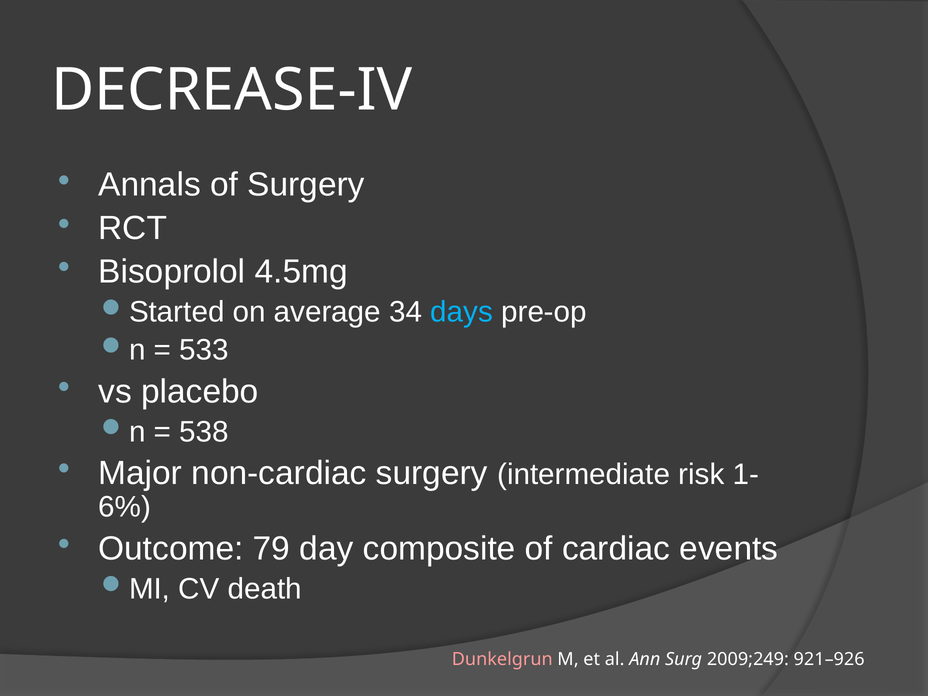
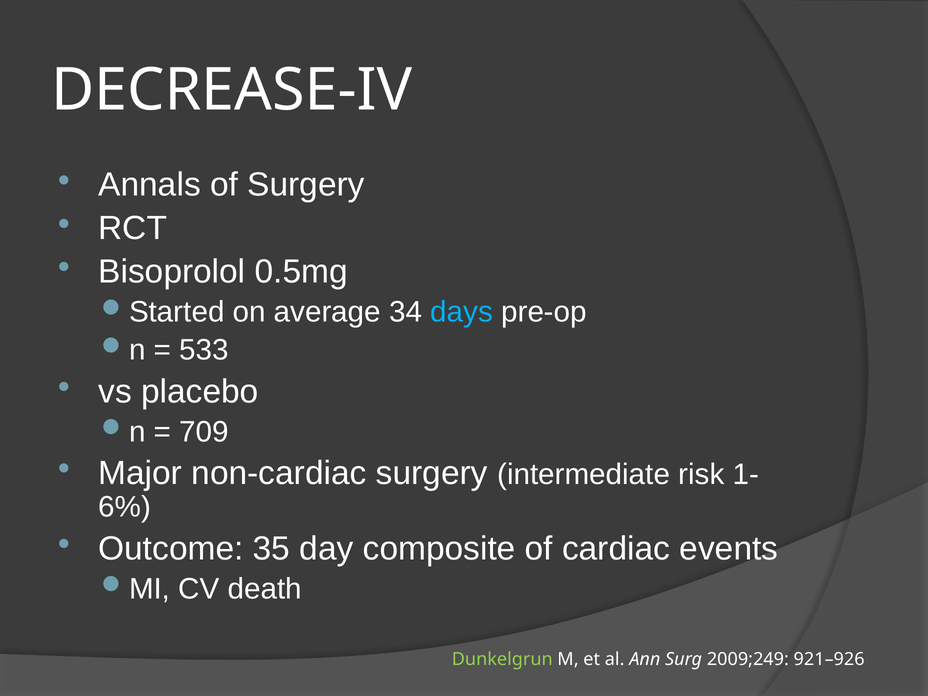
4.5mg: 4.5mg -> 0.5mg
538: 538 -> 709
79: 79 -> 35
Dunkelgrun colour: pink -> light green
